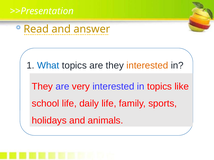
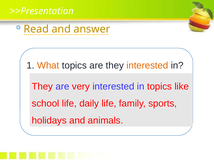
What colour: blue -> orange
